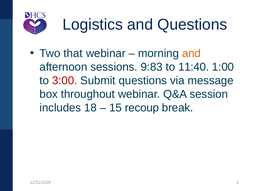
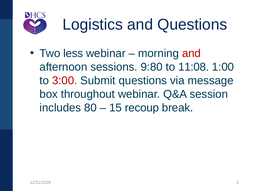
that: that -> less
and at (191, 53) colour: orange -> red
9:83: 9:83 -> 9:80
11:40: 11:40 -> 11:08
18: 18 -> 80
